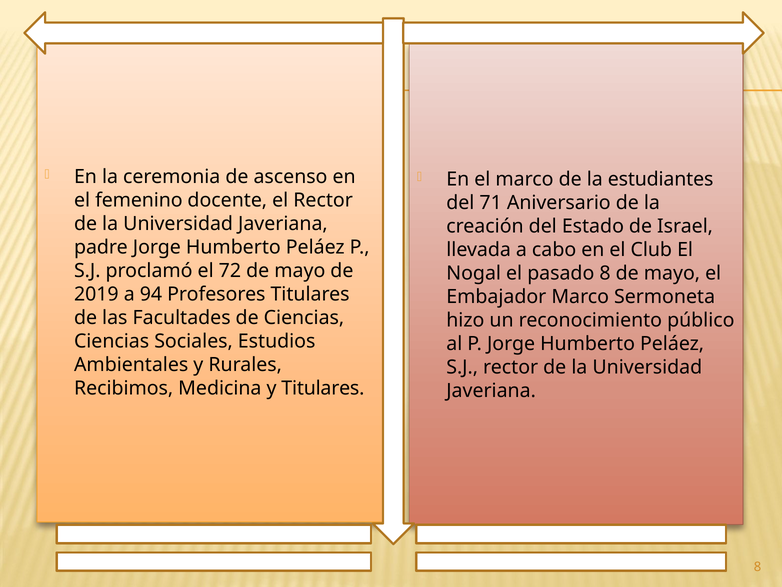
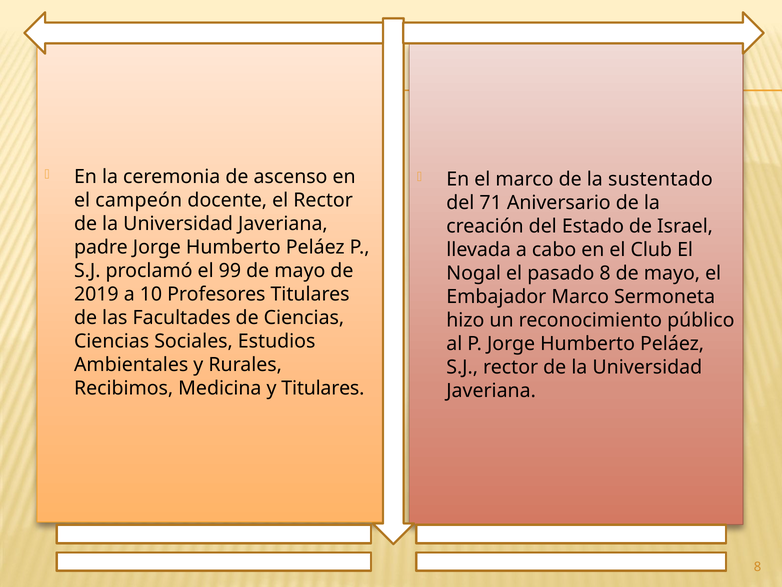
estudiantes: estudiantes -> sustentado
femenino: femenino -> campeón
72: 72 -> 99
94: 94 -> 10
